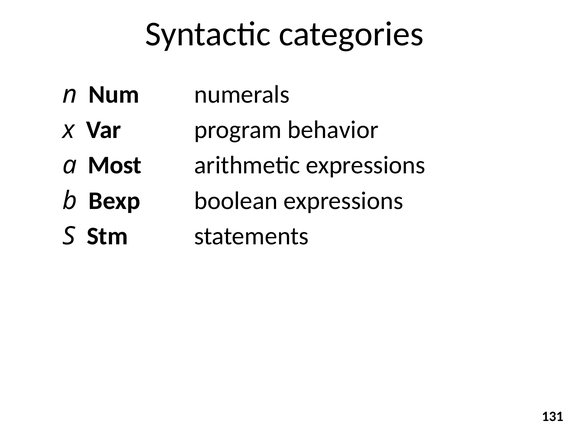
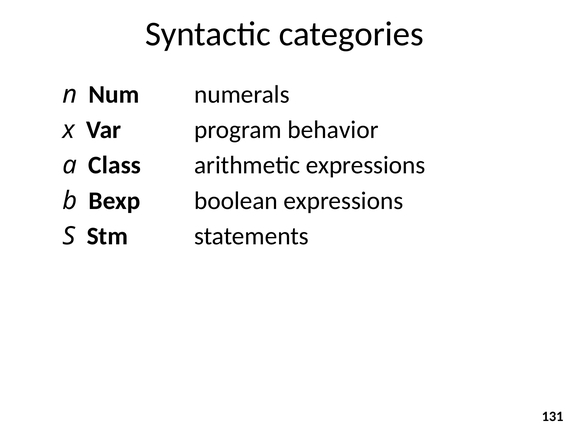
Most: Most -> Class
